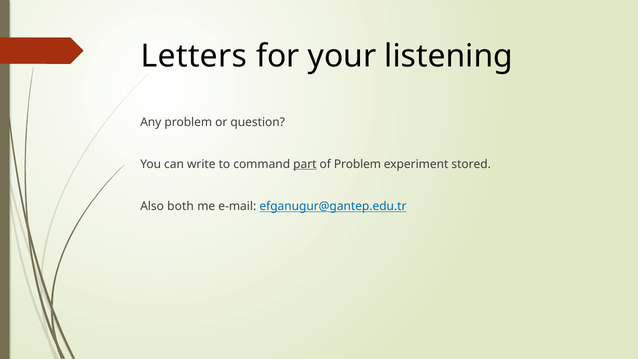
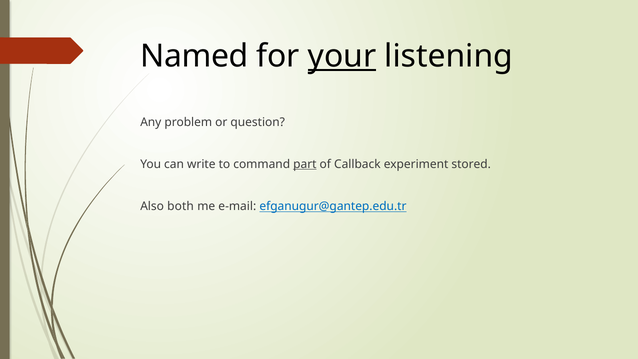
Letters: Letters -> Named
your underline: none -> present
of Problem: Problem -> Callback
